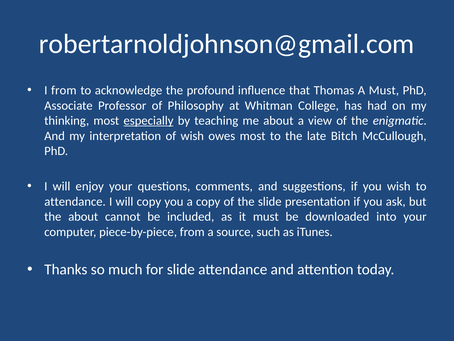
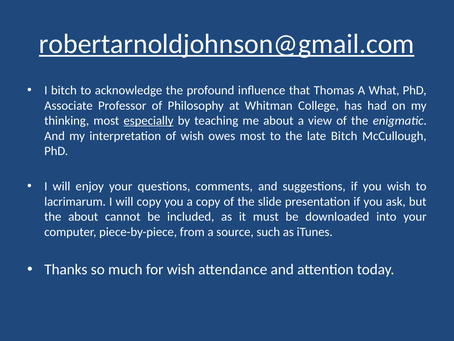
robertarnoldjohnson@gmail.com underline: none -> present
I from: from -> bitch
A Must: Must -> What
attendance at (75, 201): attendance -> lacrimarum
for slide: slide -> wish
